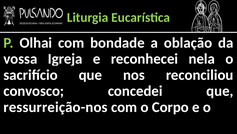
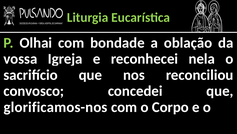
ressurreição-nos: ressurreição-nos -> glorificamos-nos
